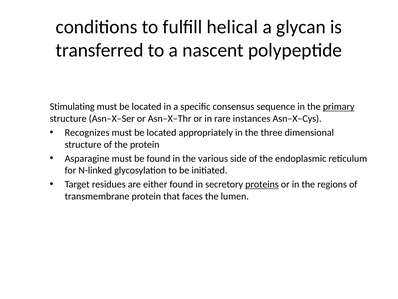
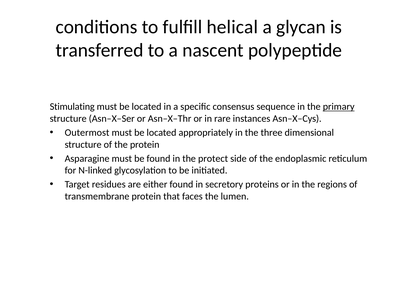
Recognizes: Recognizes -> Outermost
various: various -> protect
proteins underline: present -> none
